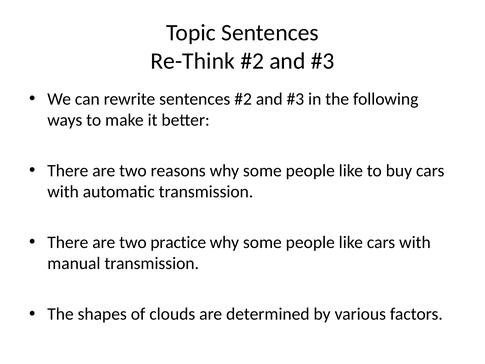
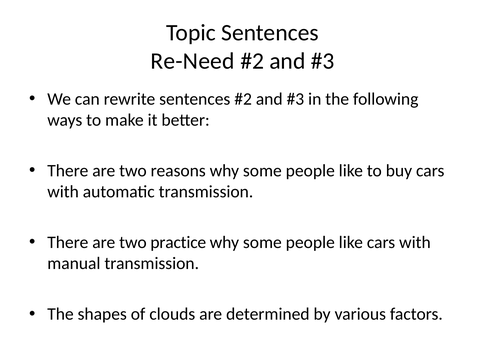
Re-Think: Re-Think -> Re-Need
